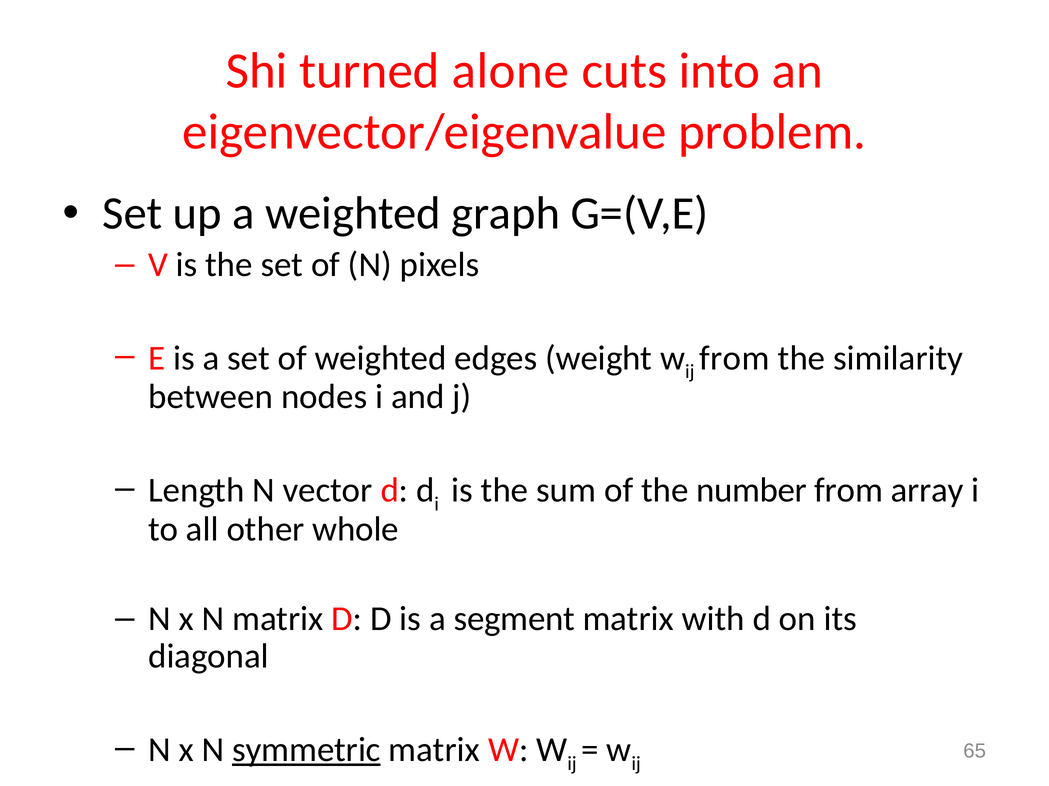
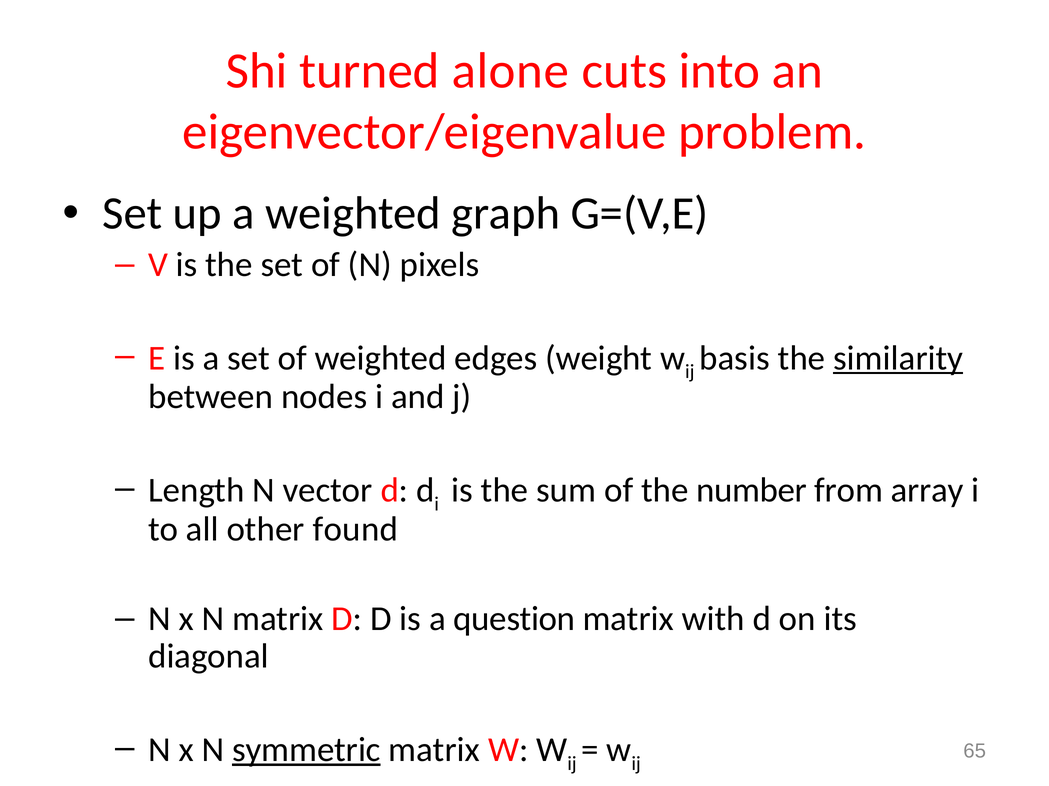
from at (734, 358): from -> basis
similarity underline: none -> present
whole: whole -> found
segment: segment -> question
